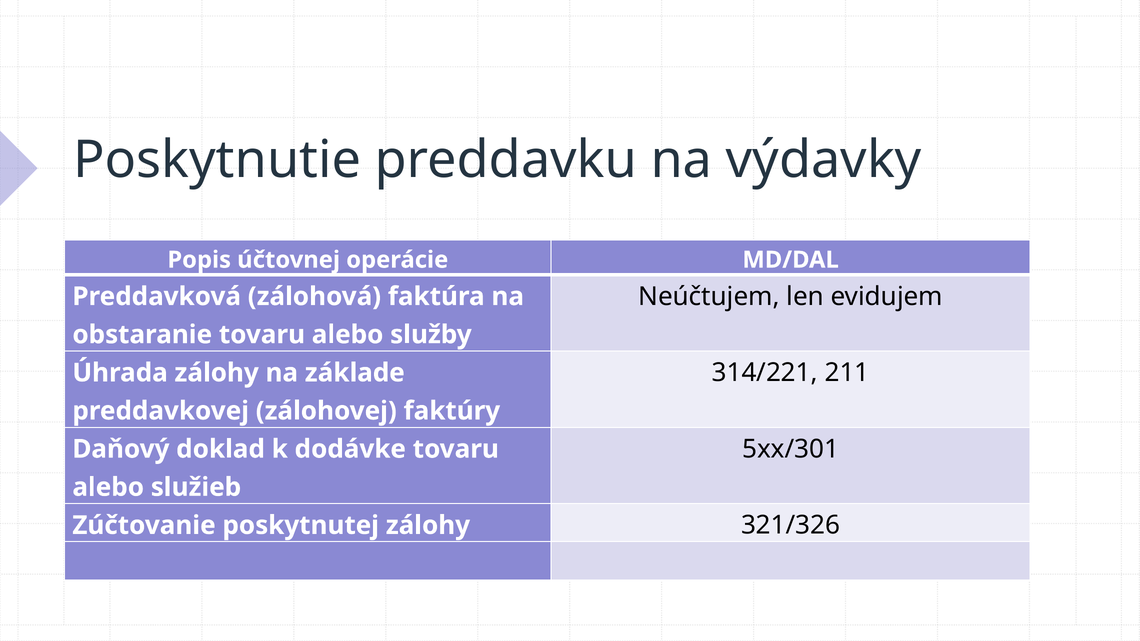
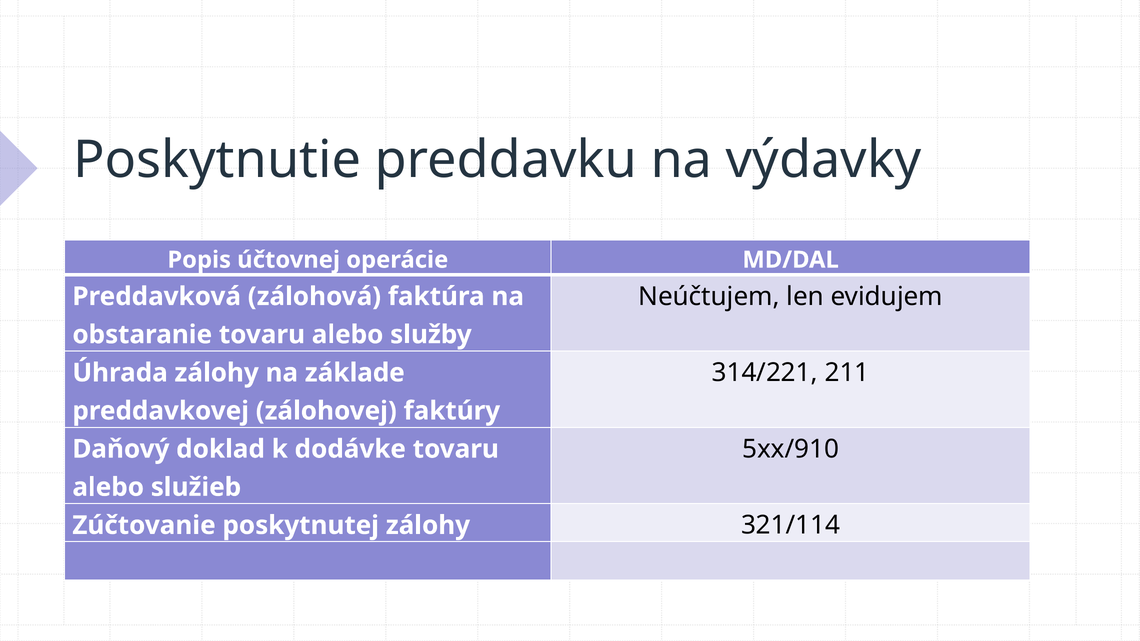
5xx/301: 5xx/301 -> 5xx/910
321/326: 321/326 -> 321/114
